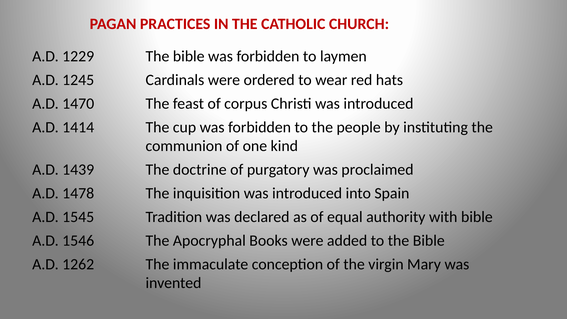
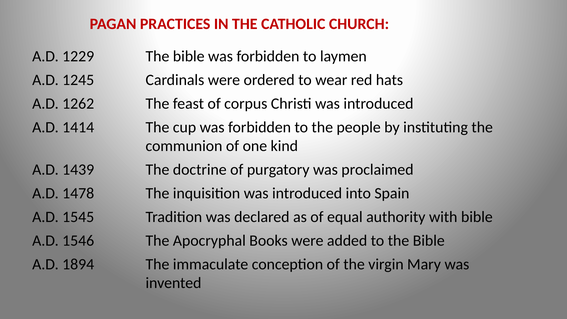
1470: 1470 -> 1262
1262: 1262 -> 1894
